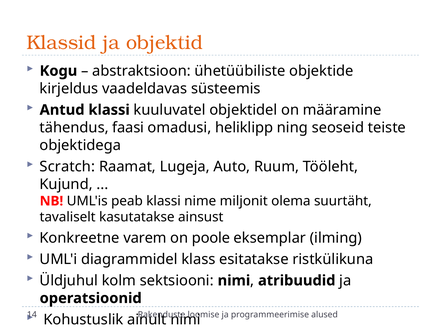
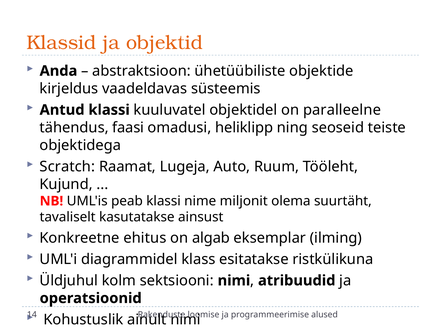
Kogu: Kogu -> Anda
määramine: määramine -> paralleelne
varem: varem -> ehitus
poole: poole -> algab
